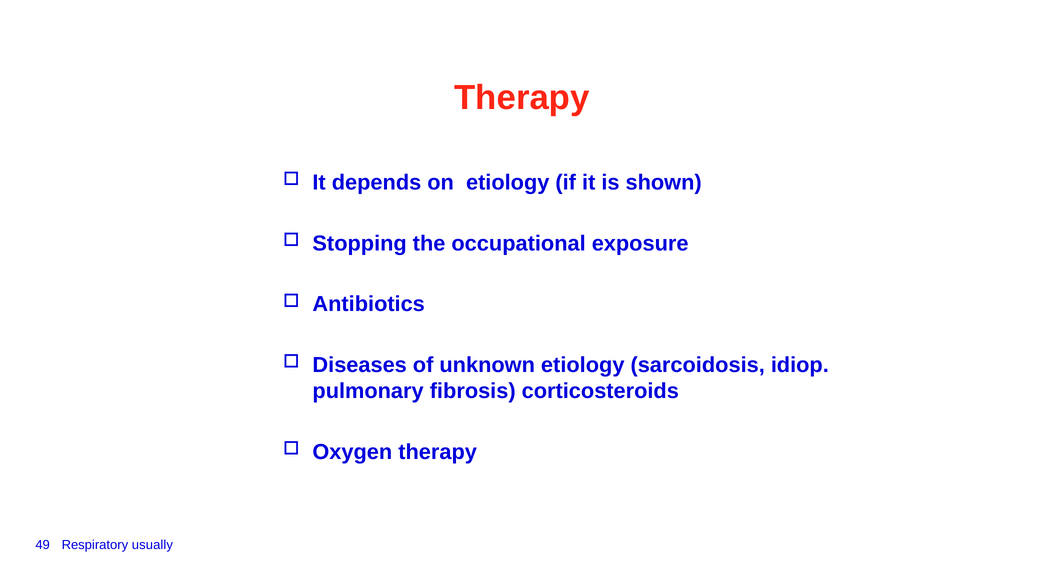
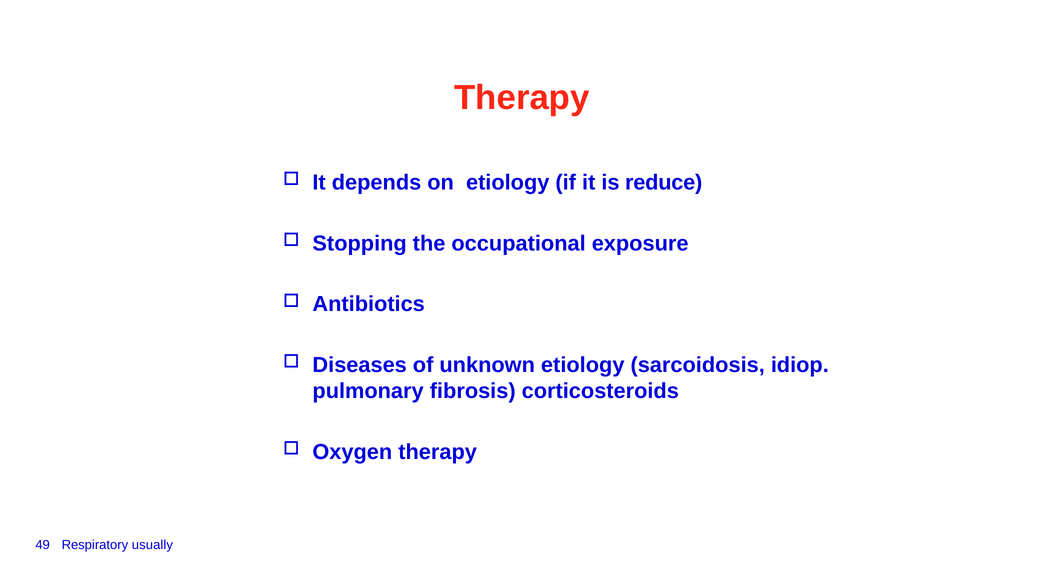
shown: shown -> reduce
